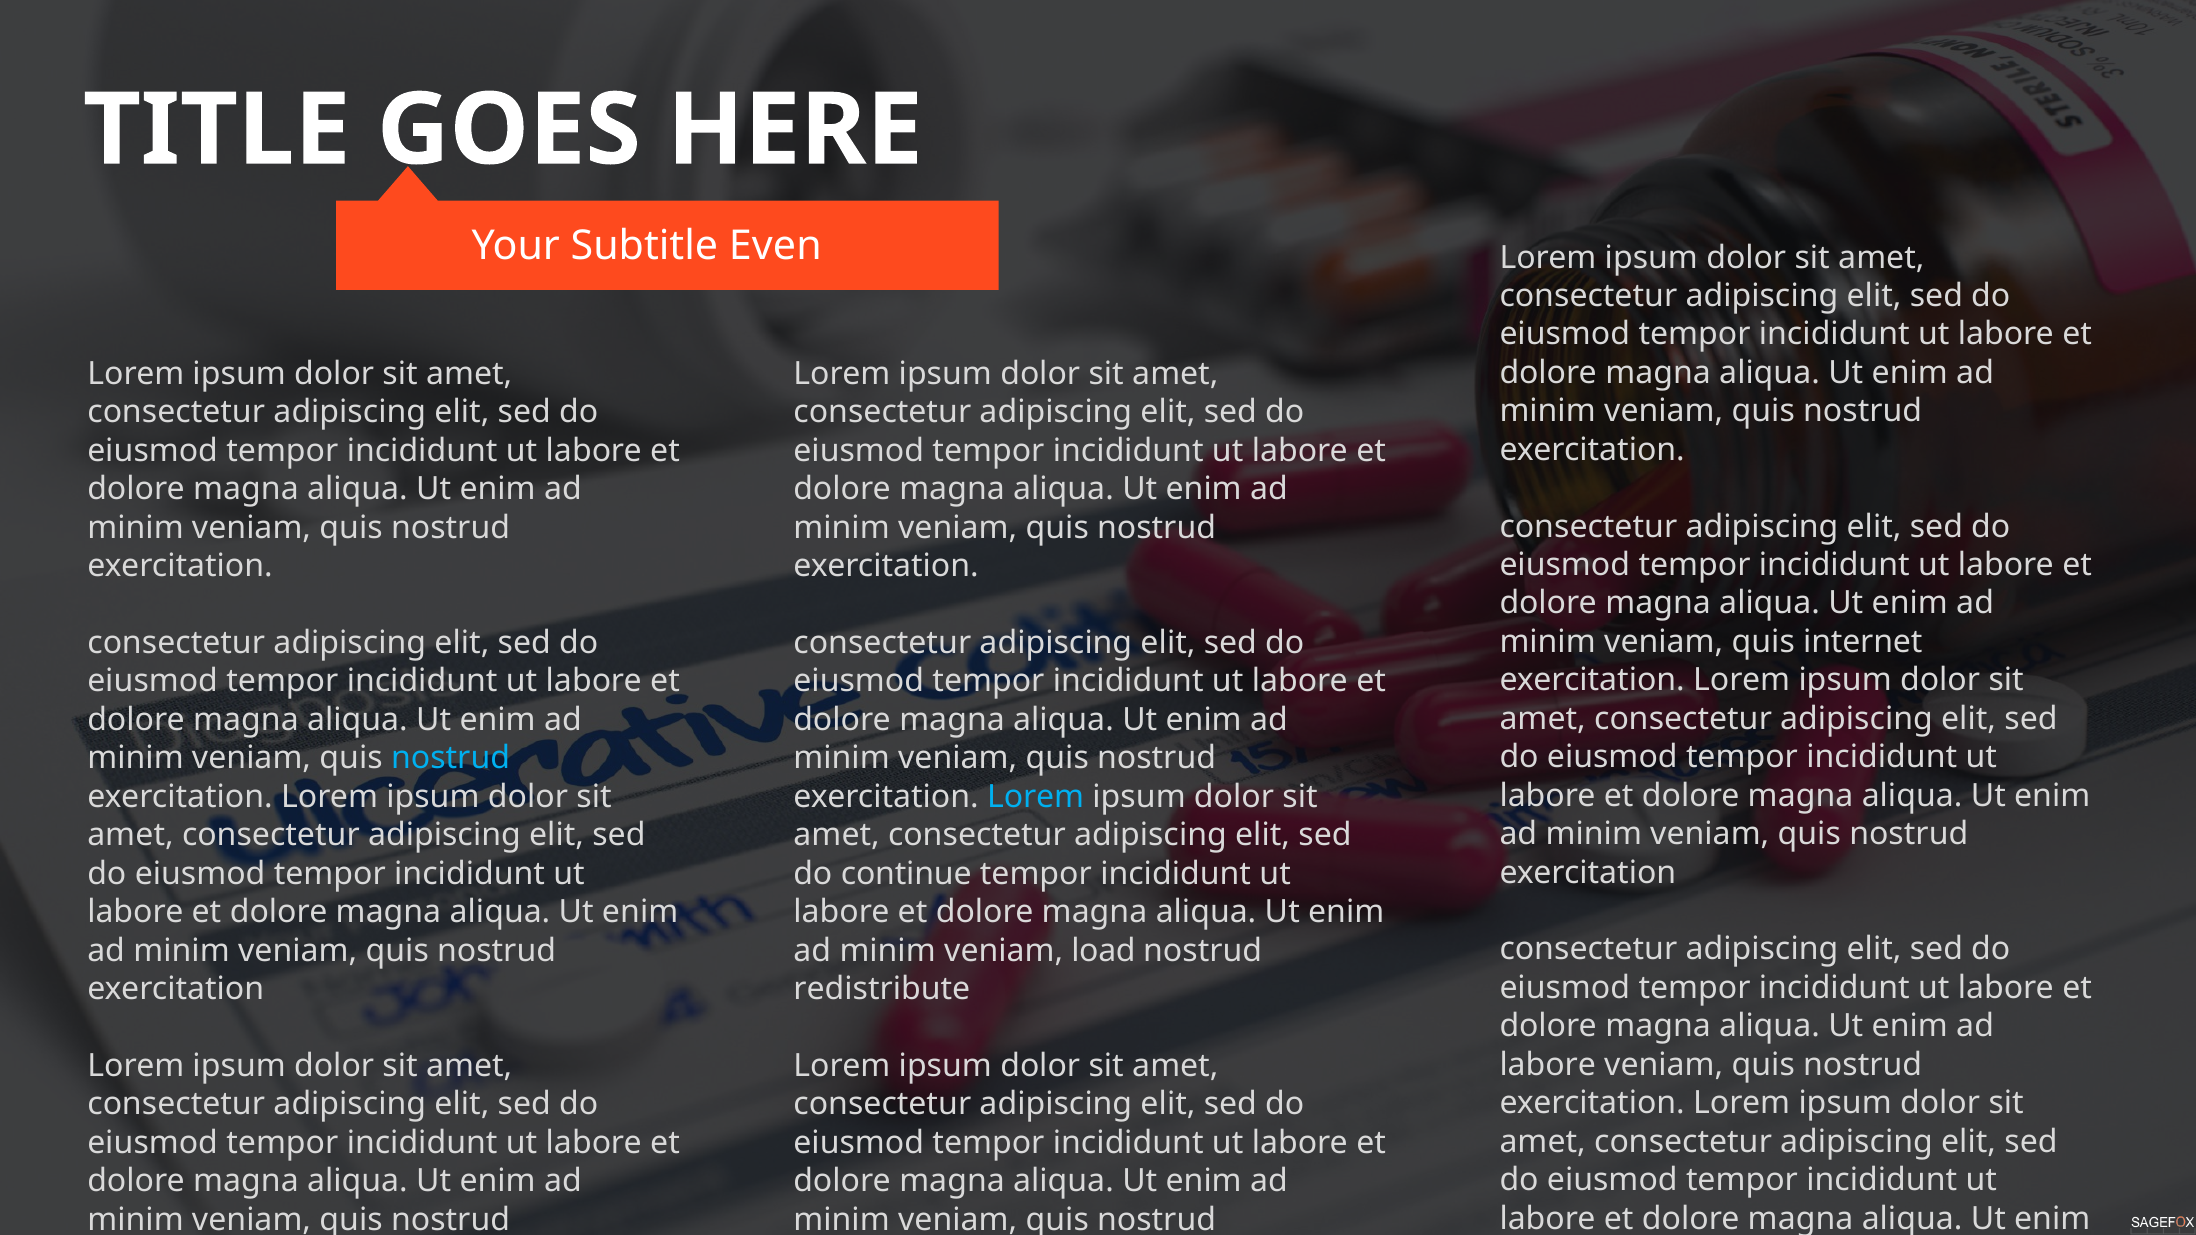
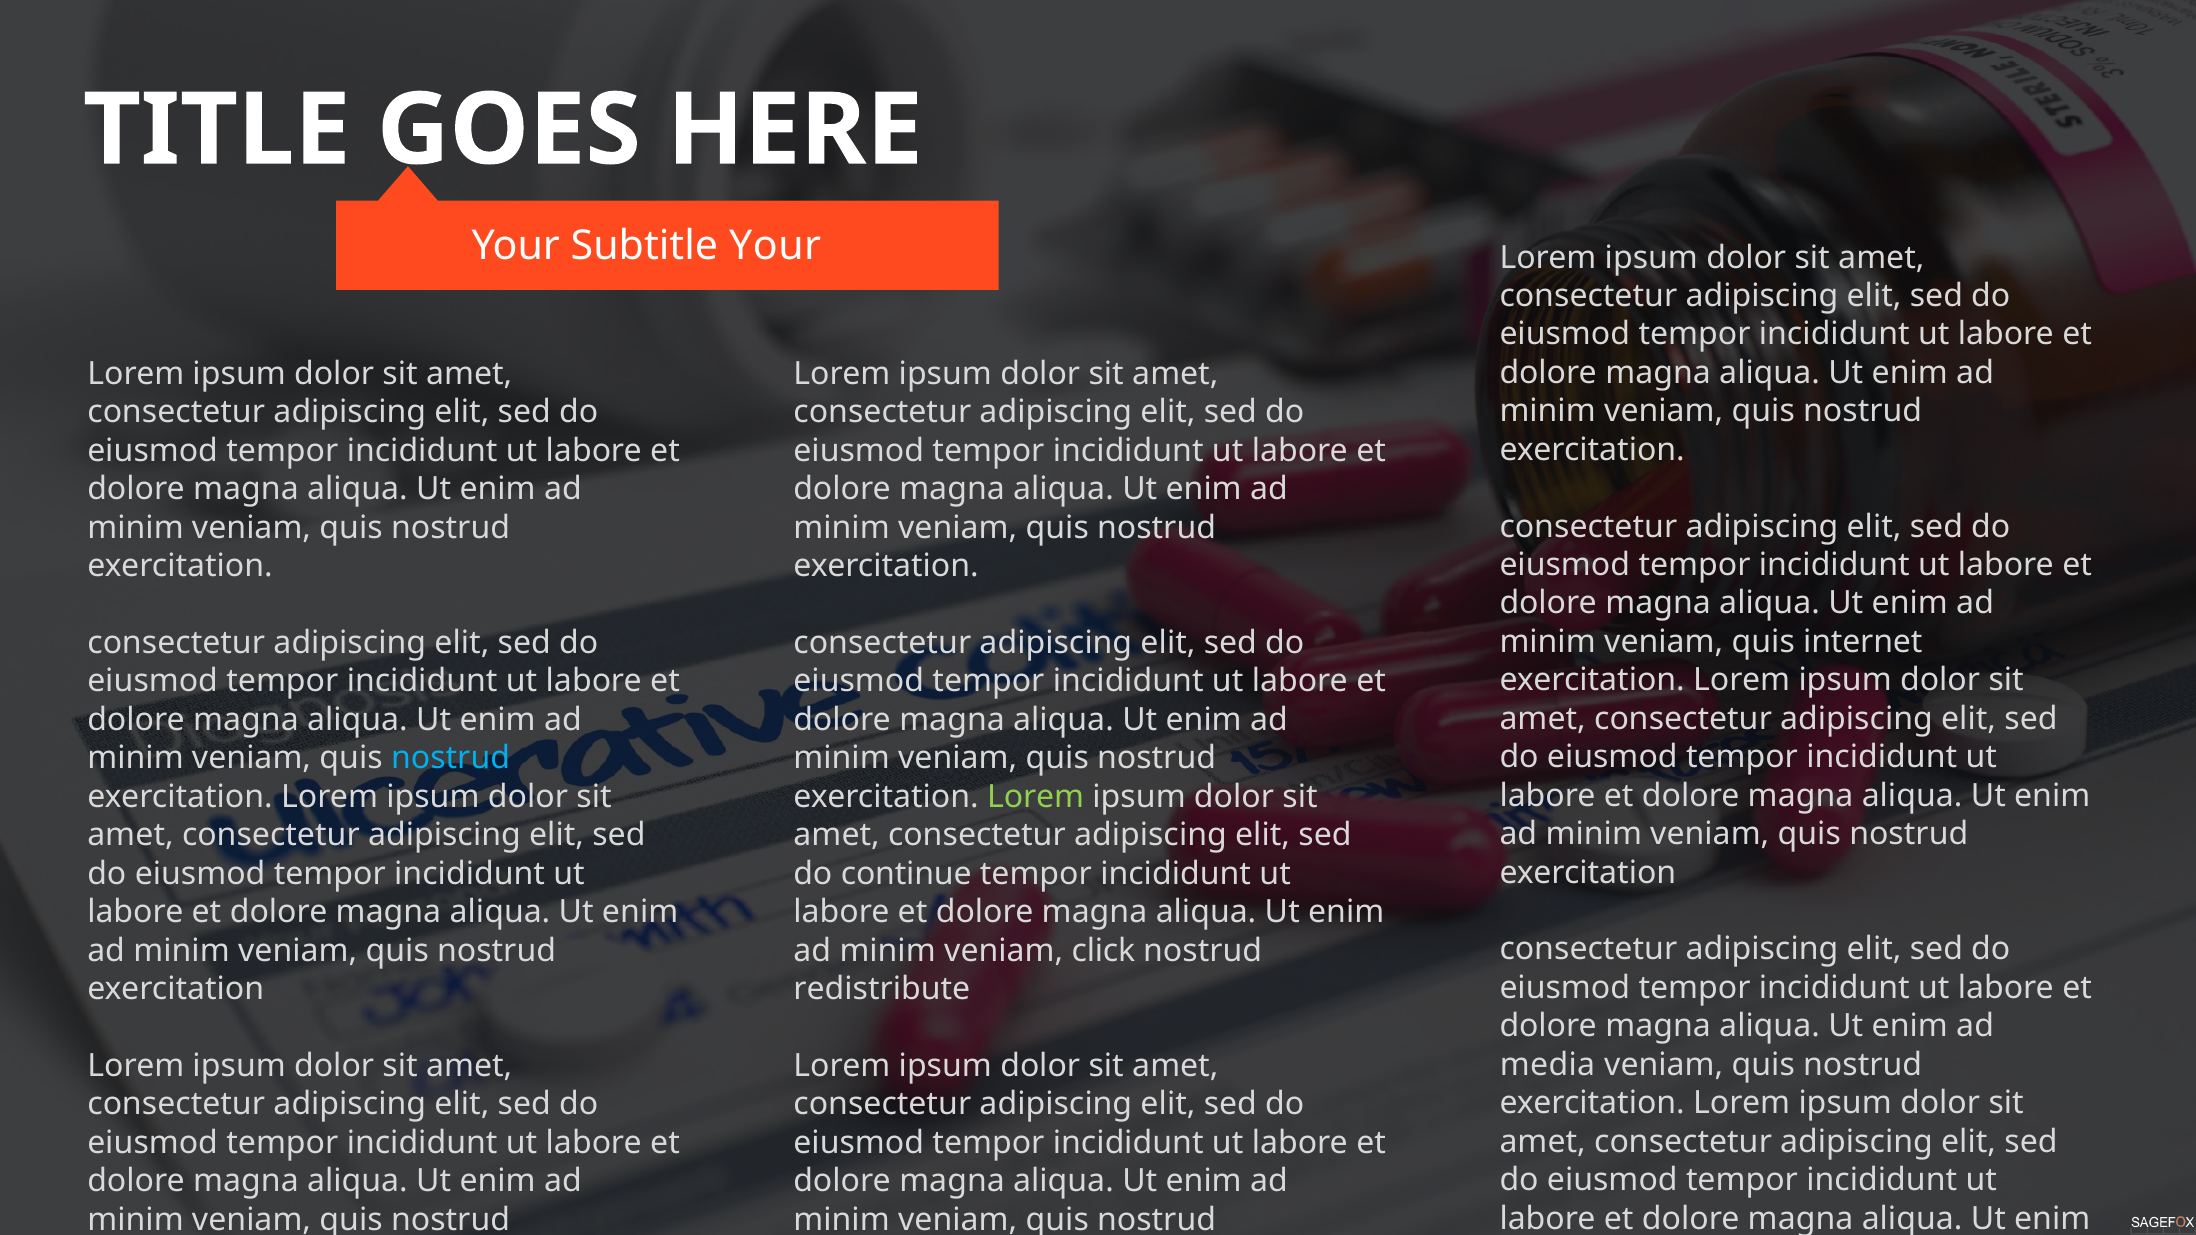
Subtitle Even: Even -> Your
Lorem at (1036, 797) colour: light blue -> light green
load: load -> click
labore at (1548, 1065): labore -> media
